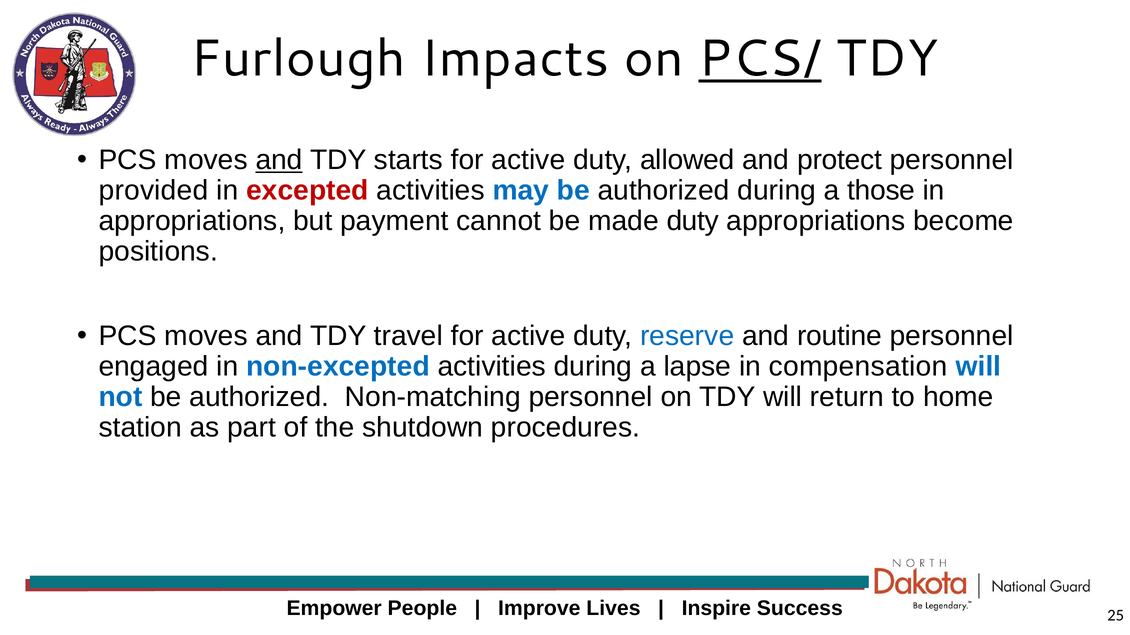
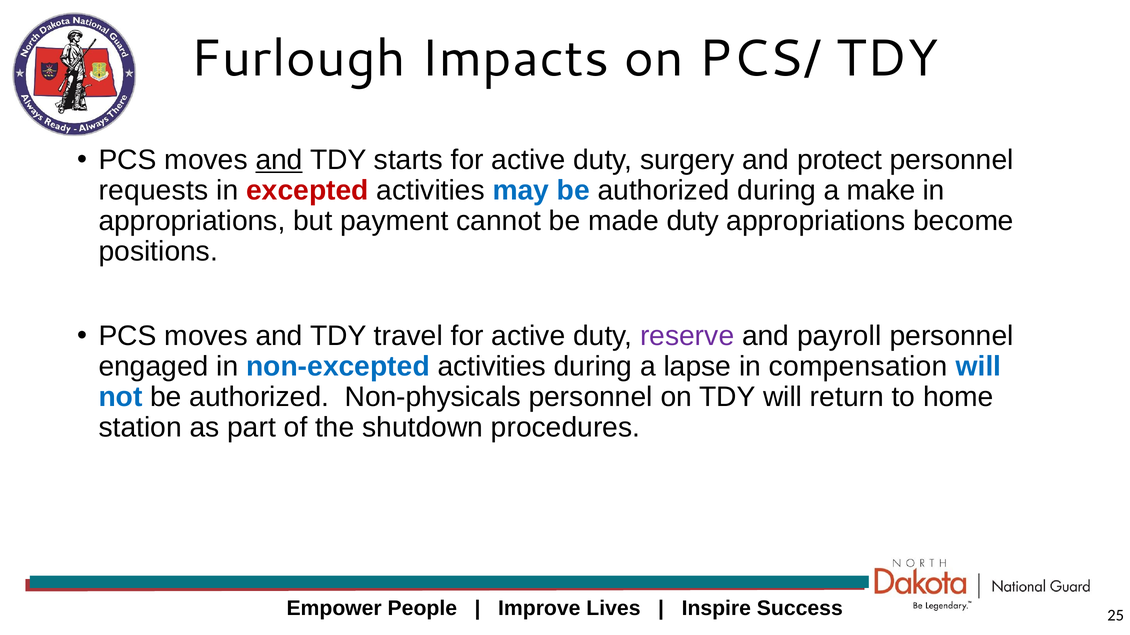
PCS/ underline: present -> none
allowed: allowed -> surgery
provided: provided -> requests
those: those -> make
reserve colour: blue -> purple
routine: routine -> payroll
Non-matching: Non-matching -> Non-physicals
